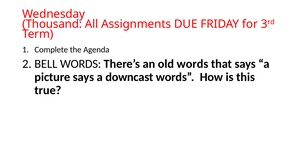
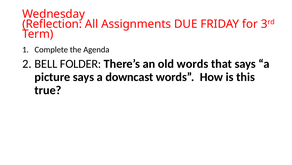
Thousand: Thousand -> Reflection
BELL WORDS: WORDS -> FOLDER
